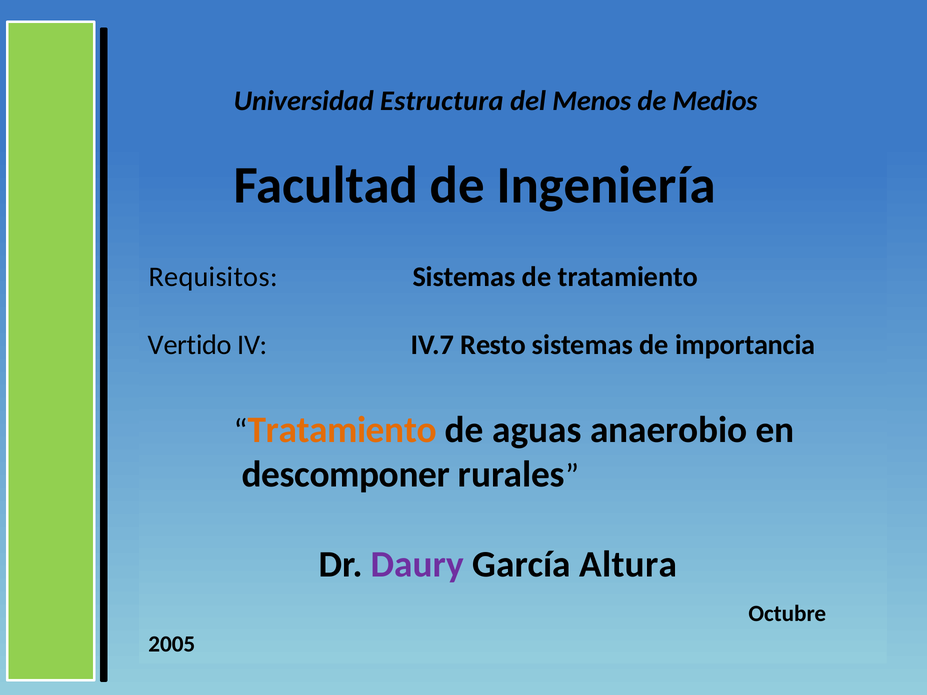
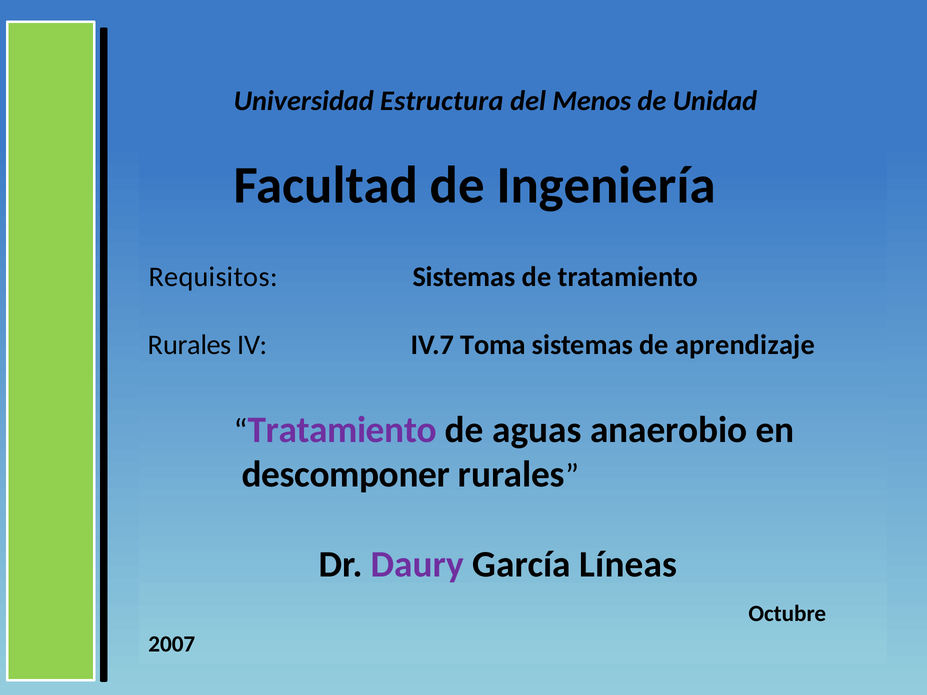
Medios: Medios -> Unidad
Vertido at (190, 345): Vertido -> Rurales
Resto: Resto -> Toma
importancia: importancia -> aprendizaje
Tratamiento at (342, 430) colour: orange -> purple
Altura: Altura -> Líneas
2005: 2005 -> 2007
